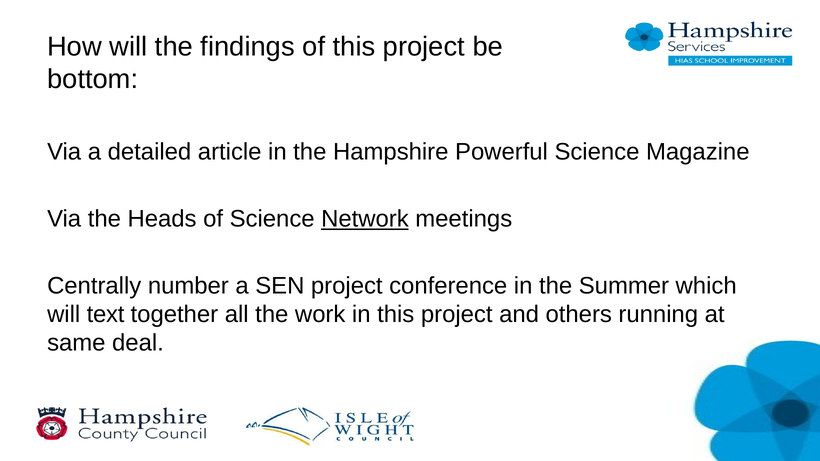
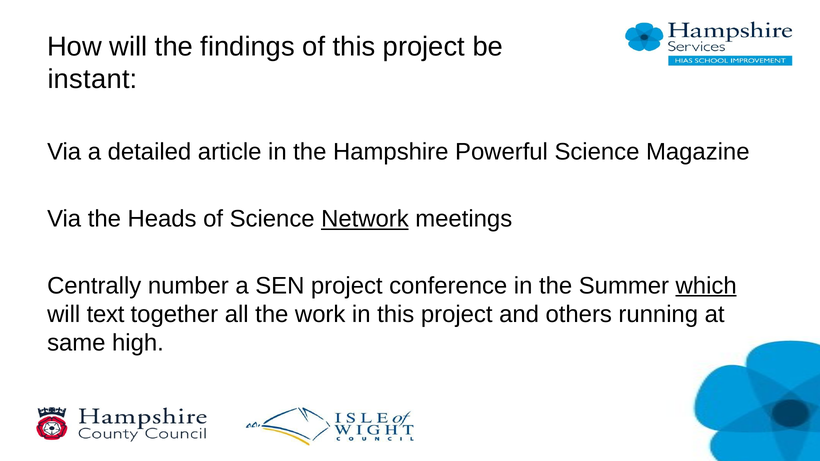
bottom: bottom -> instant
which underline: none -> present
deal: deal -> high
